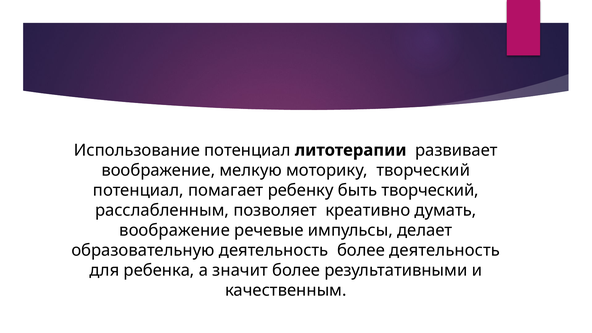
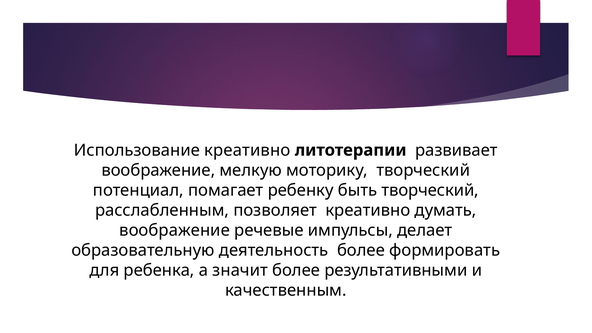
Использование потенциал: потенциал -> креативно
более деятельность: деятельность -> формировать
